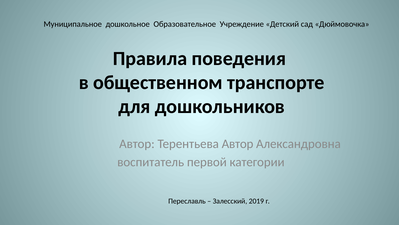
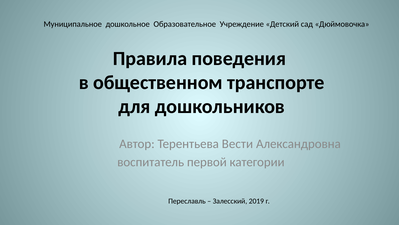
Терентьева Автор: Автор -> Вести
